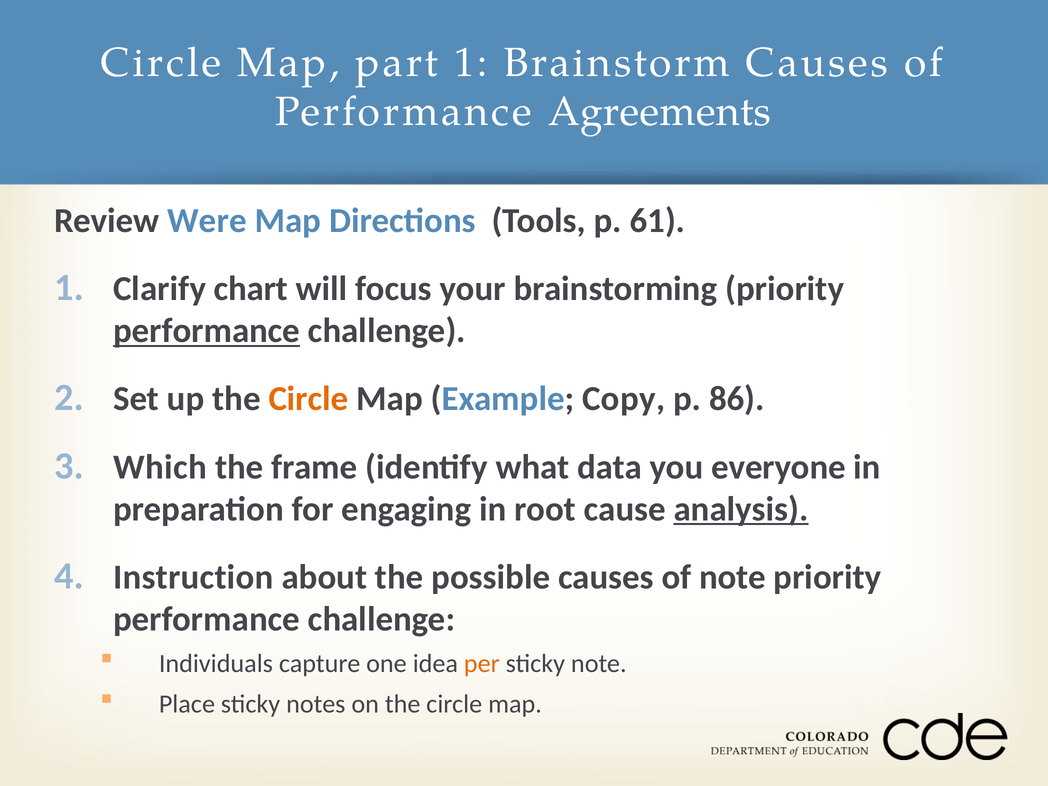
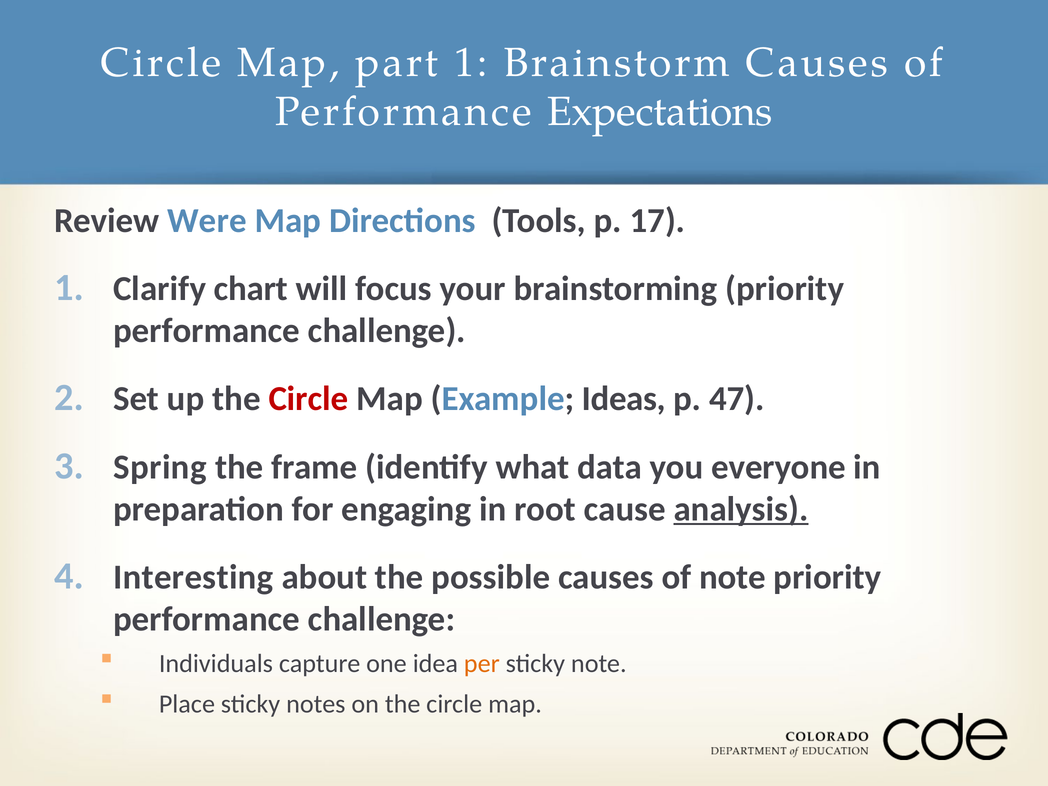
Agreements: Agreements -> Expectations
61: 61 -> 17
performance at (207, 331) underline: present -> none
Circle at (308, 399) colour: orange -> red
Copy: Copy -> Ideas
86: 86 -> 47
Which: Which -> Spring
Instruction: Instruction -> Interesting
